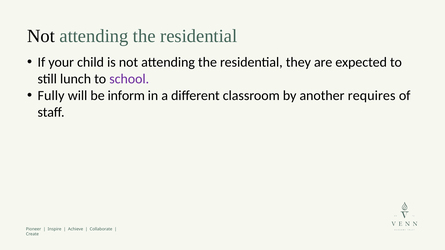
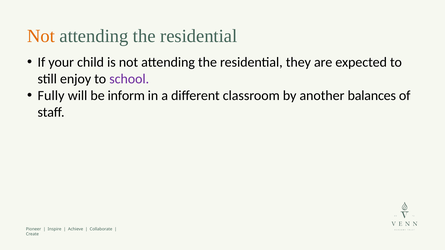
Not at (41, 36) colour: black -> orange
lunch: lunch -> enjoy
requires: requires -> balances
